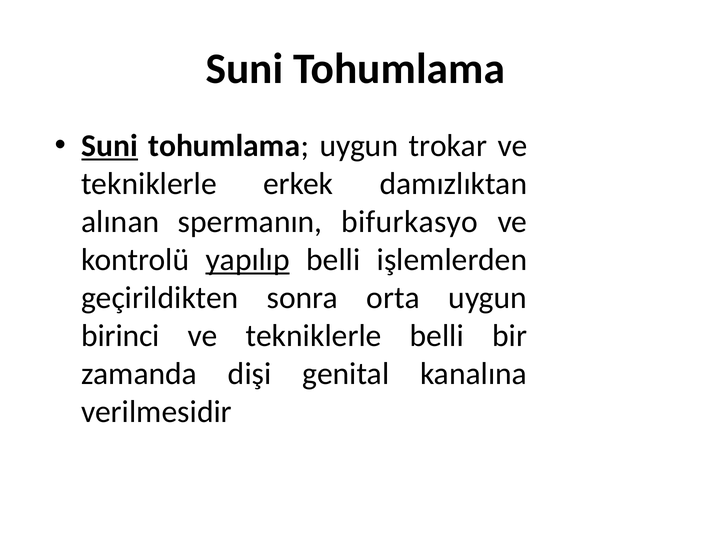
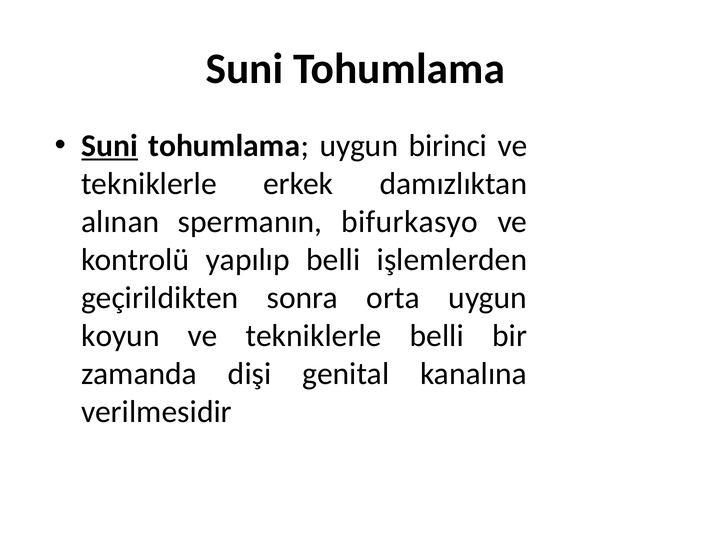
trokar: trokar -> birinci
yapılıp underline: present -> none
birinci: birinci -> koyun
